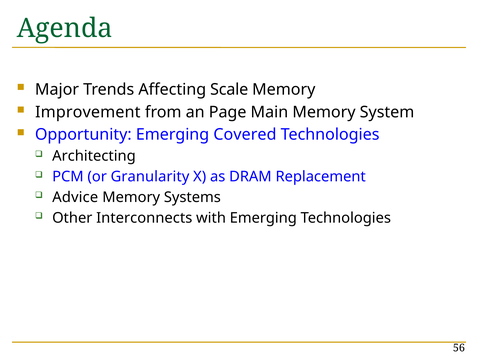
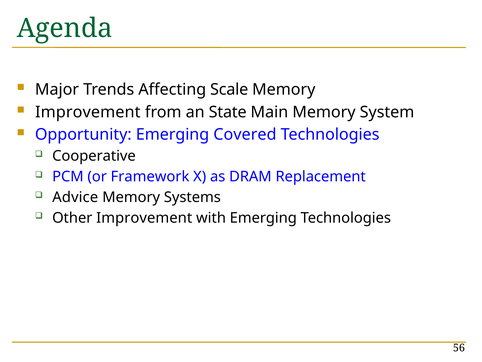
Page: Page -> State
Architecting: Architecting -> Cooperative
Granularity: Granularity -> Framework
Other Interconnects: Interconnects -> Improvement
